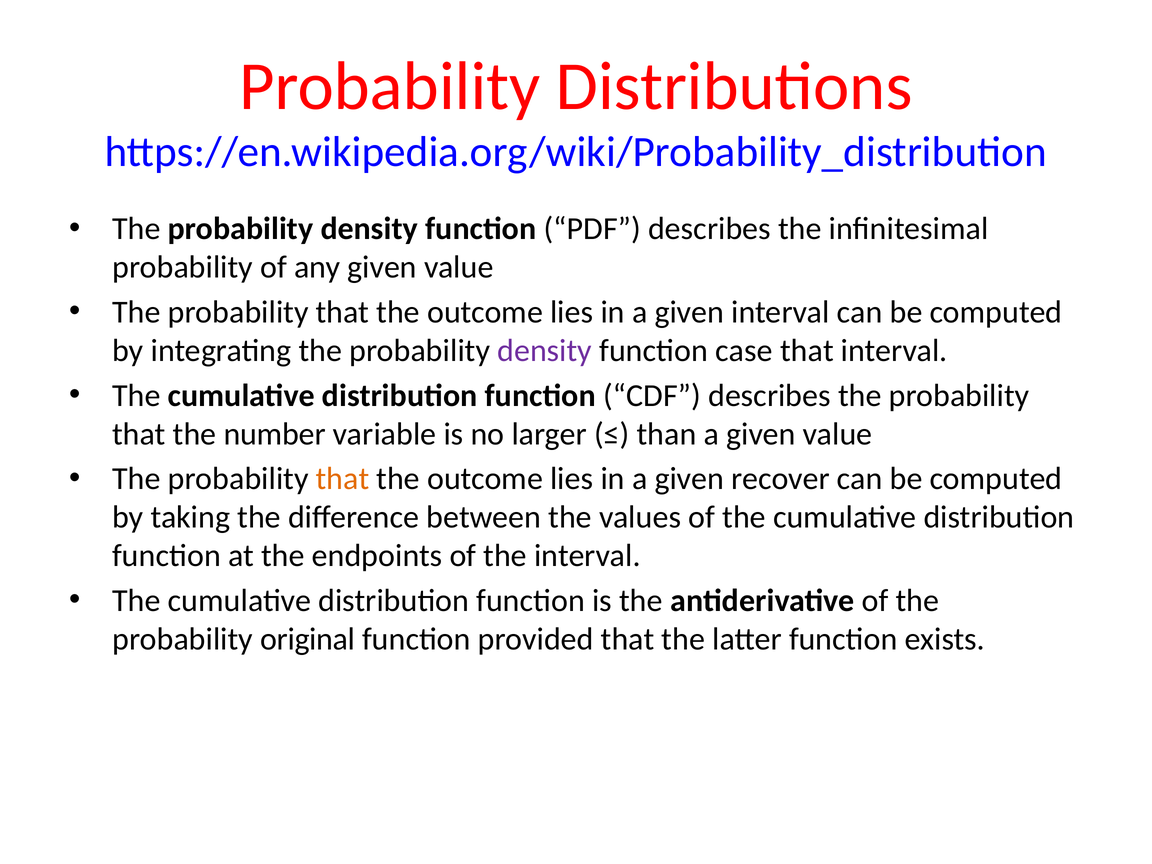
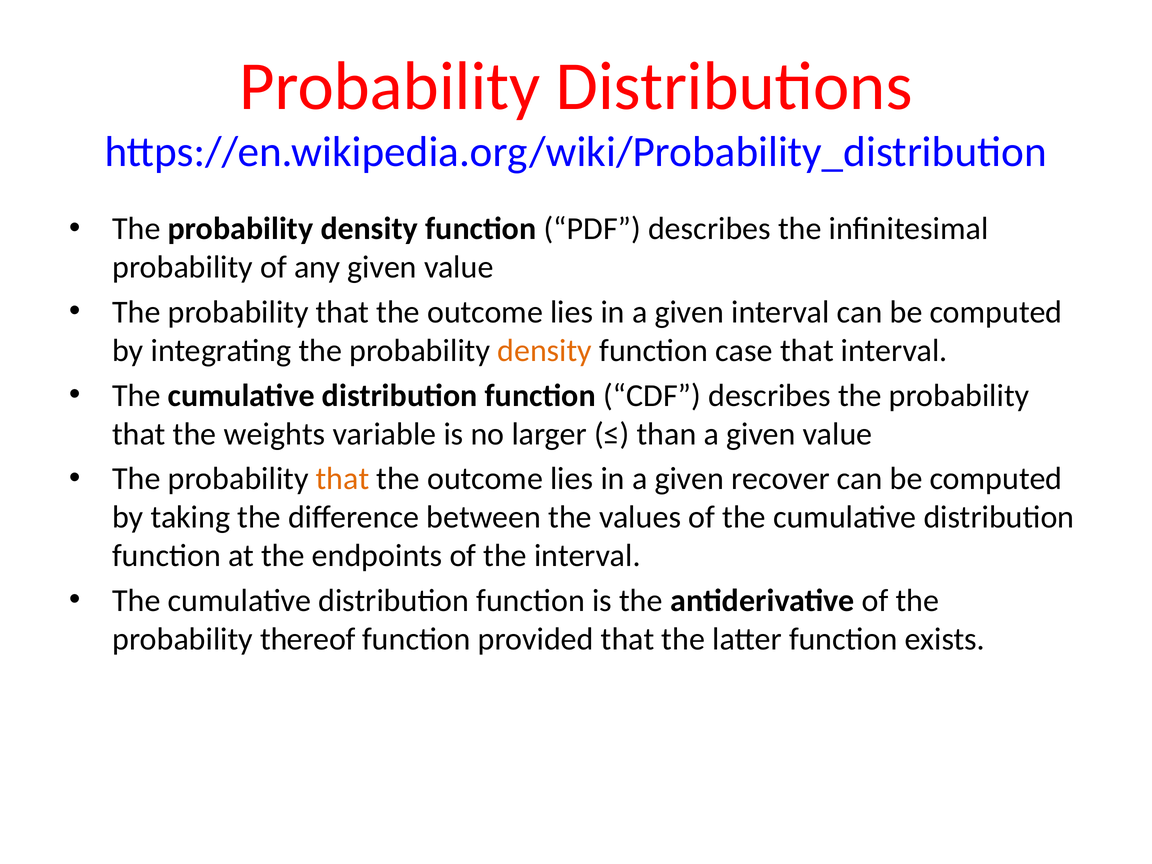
density at (545, 351) colour: purple -> orange
number: number -> weights
original: original -> thereof
